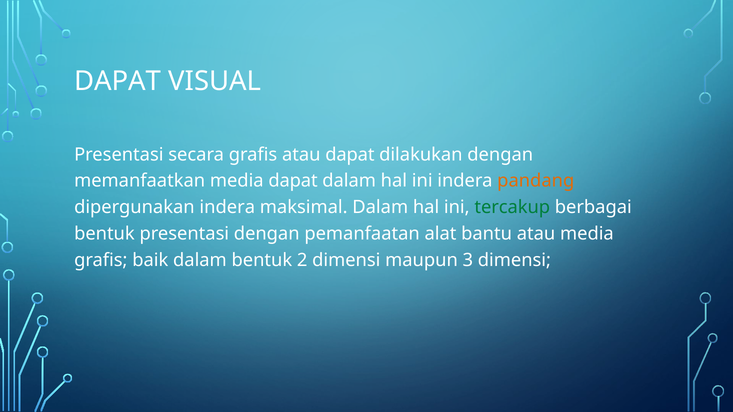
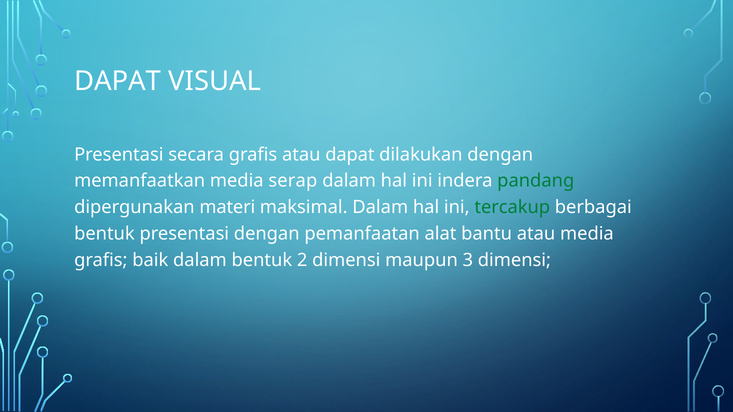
media dapat: dapat -> serap
pandang colour: orange -> green
dipergunakan indera: indera -> materi
